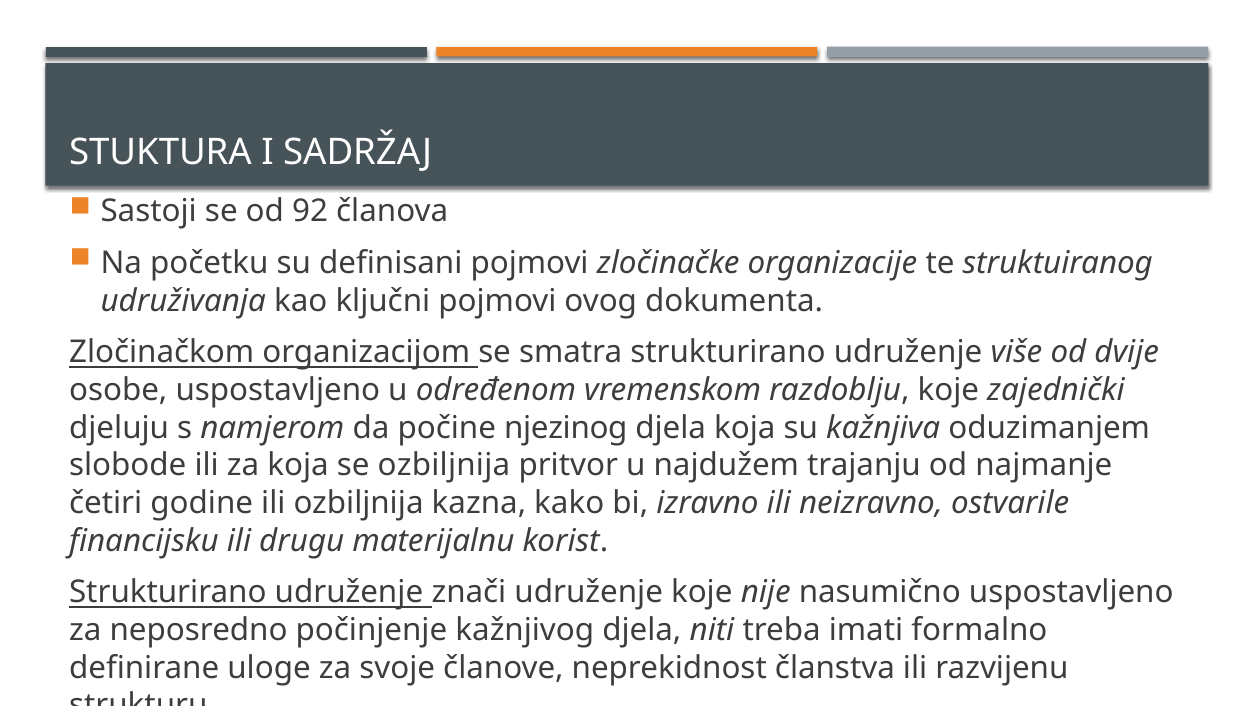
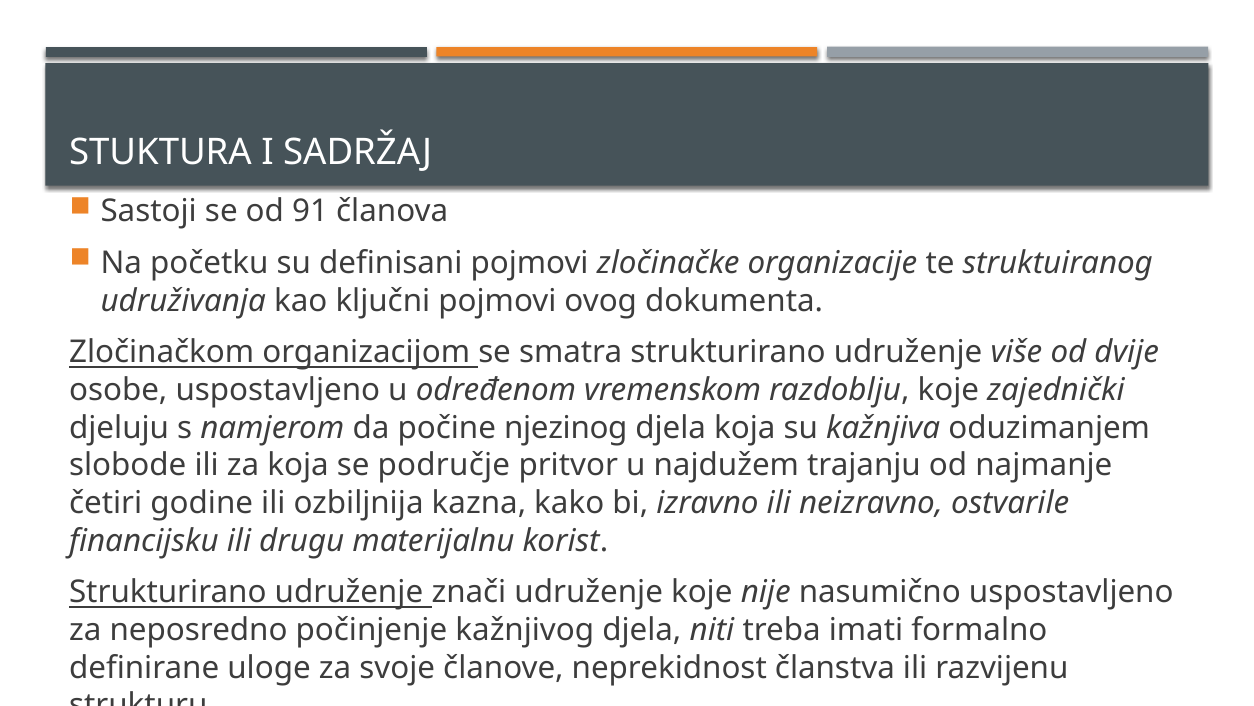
92: 92 -> 91
se ozbiljnija: ozbiljnija -> područje
